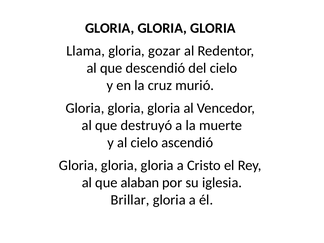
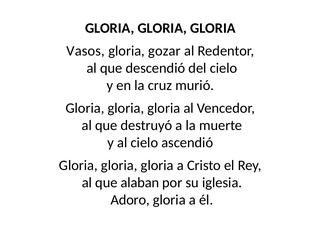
Llama: Llama -> Vasos
Brillar: Brillar -> Adoro
